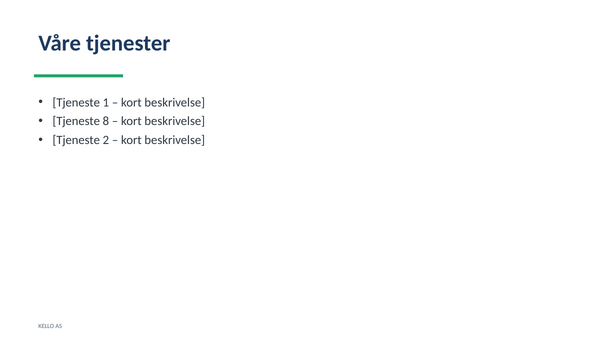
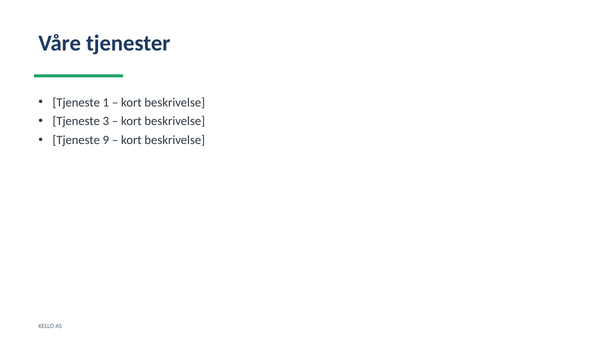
8: 8 -> 3
2: 2 -> 9
